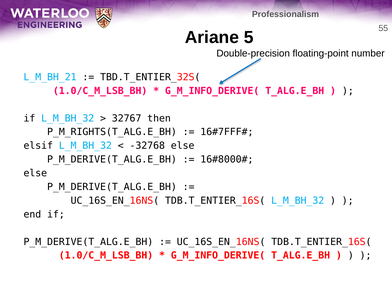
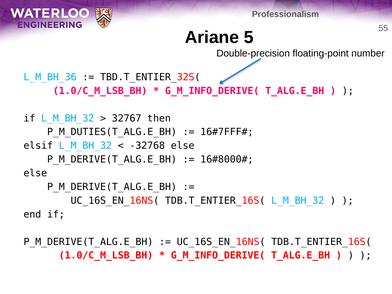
L_M_BH_21: L_M_BH_21 -> L_M_BH_36
P_M_RIGHTS(T_ALG.E_BH: P_M_RIGHTS(T_ALG.E_BH -> P_M_DUTIES(T_ALG.E_BH
